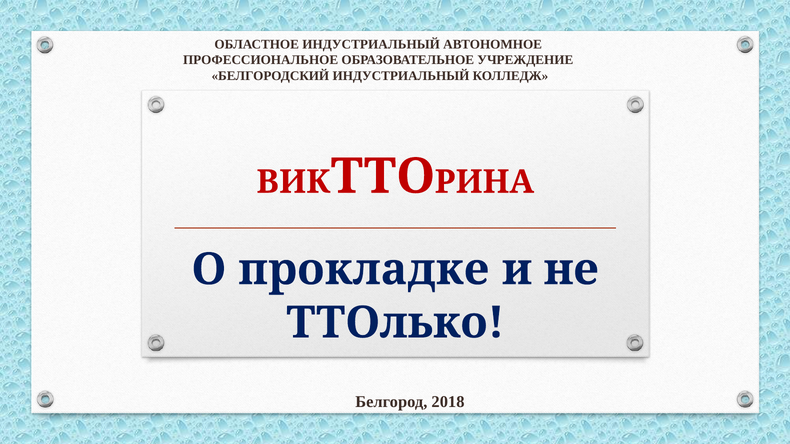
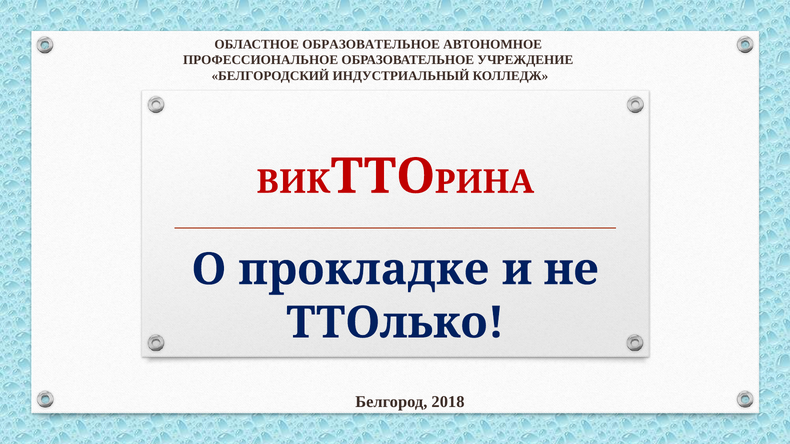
ОБЛАСТНОЕ ИНДУСТРИАЛЬНЫЙ: ИНДУСТРИАЛЬНЫЙ -> ОБРАЗОВАТЕЛЬНОЕ
